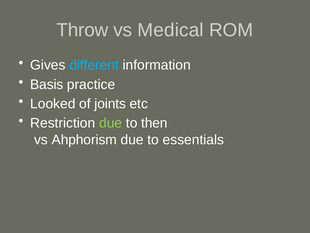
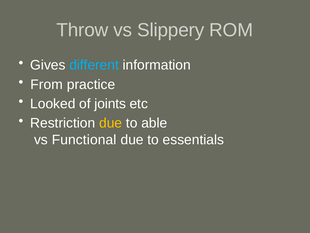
Medical: Medical -> Slippery
Basis: Basis -> From
due at (111, 123) colour: light green -> yellow
then: then -> able
Ahphorism: Ahphorism -> Functional
